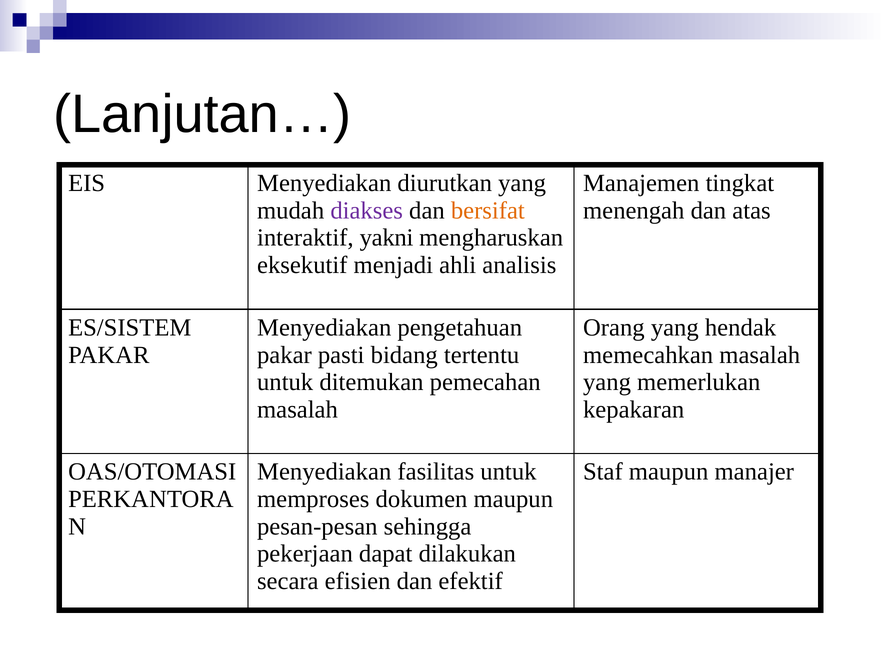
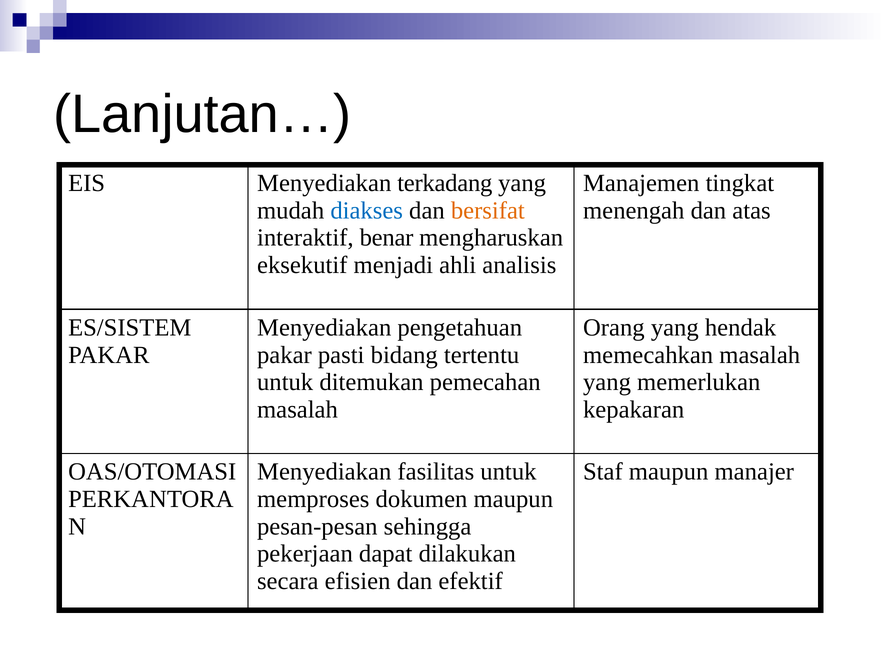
diurutkan: diurutkan -> terkadang
diakses colour: purple -> blue
yakni: yakni -> benar
